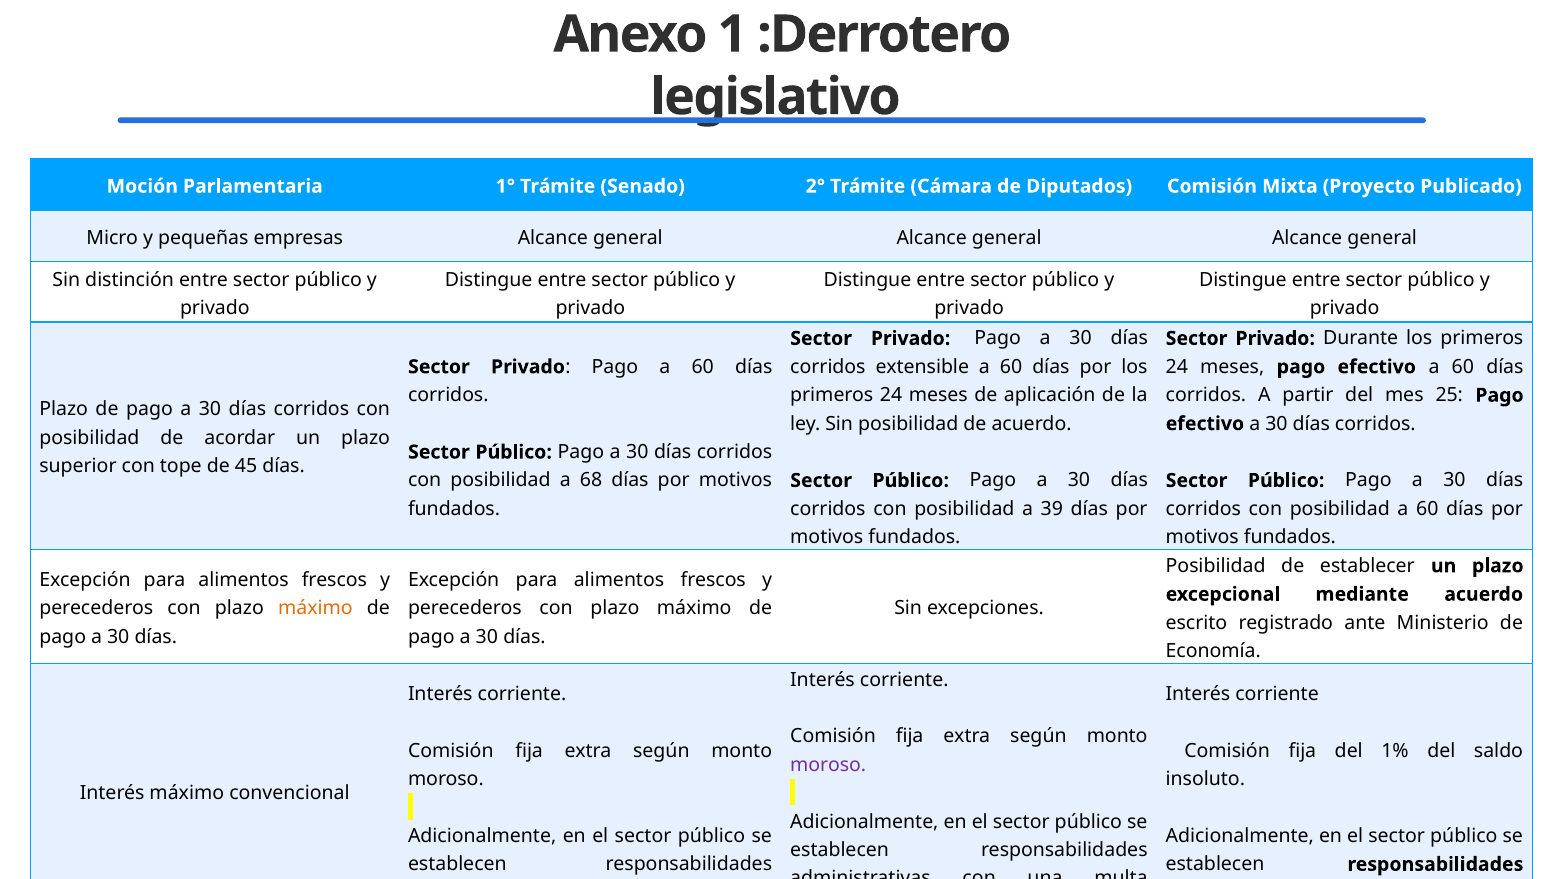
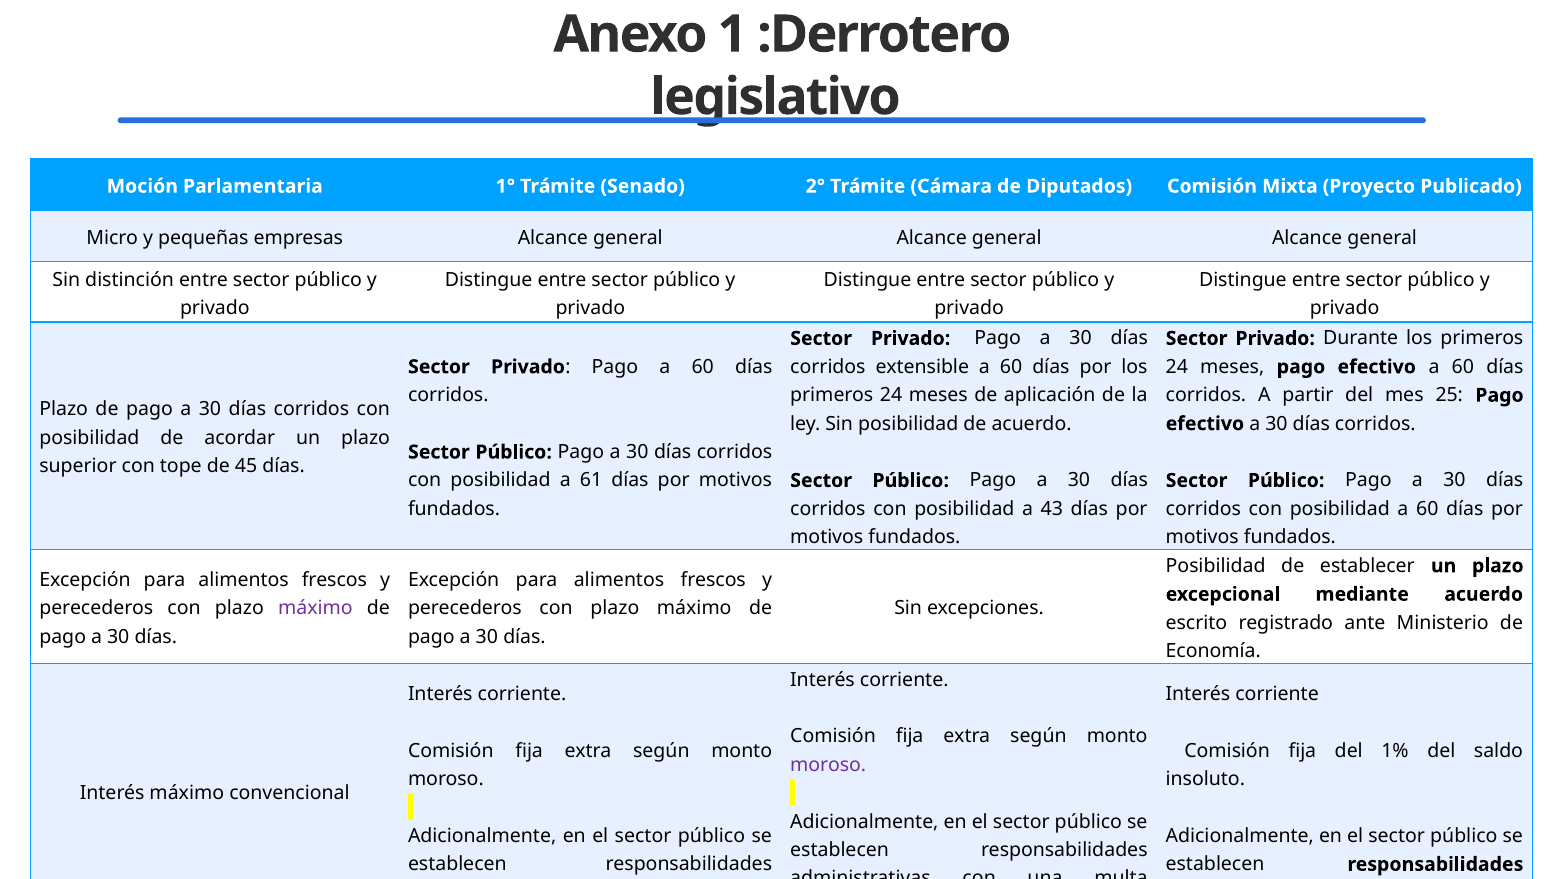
68: 68 -> 61
39: 39 -> 43
máximo at (315, 609) colour: orange -> purple
